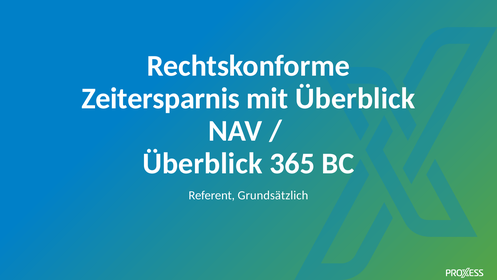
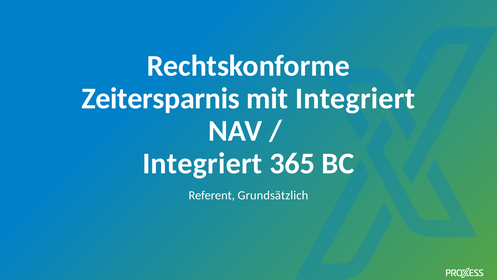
mit Überblick: Überblick -> Integriert
Überblick at (202, 163): Überblick -> Integriert
